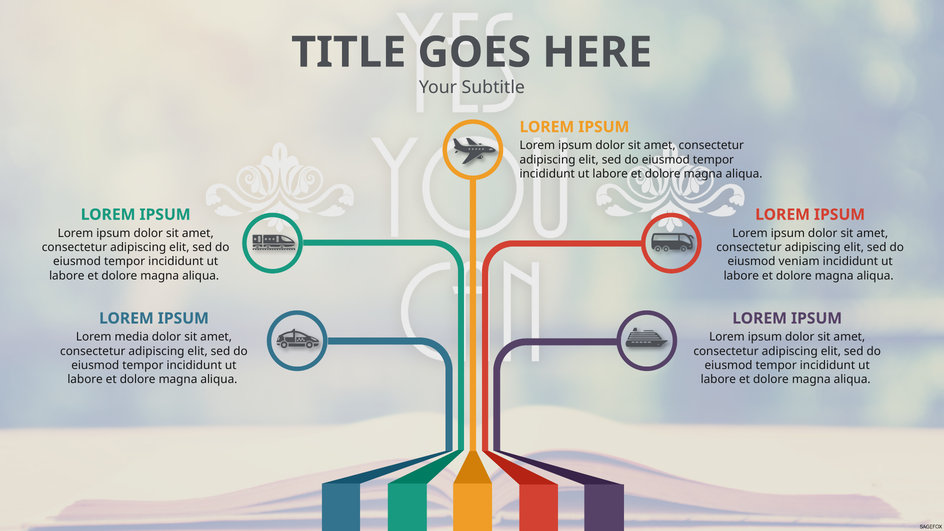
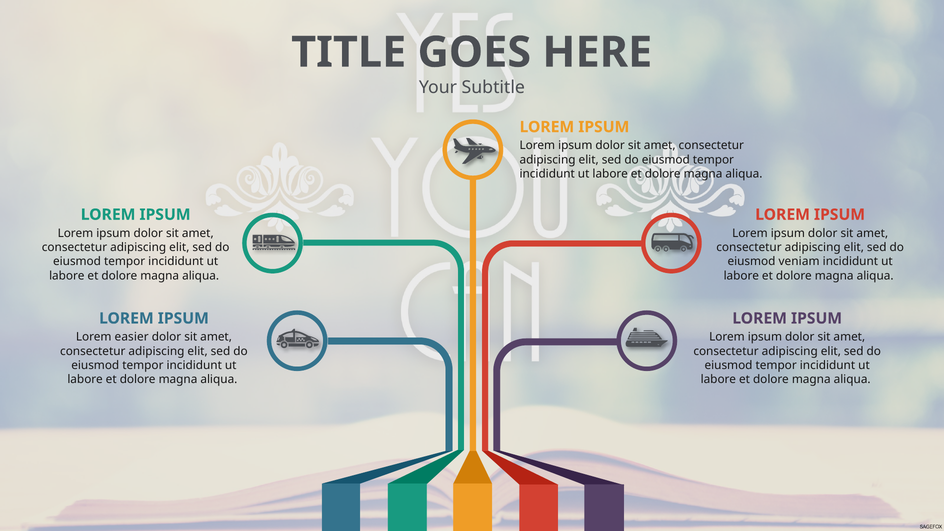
media: media -> easier
